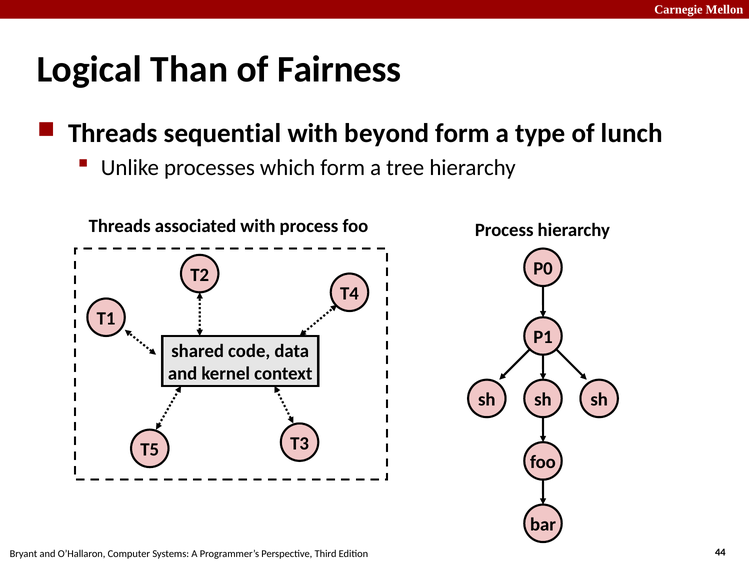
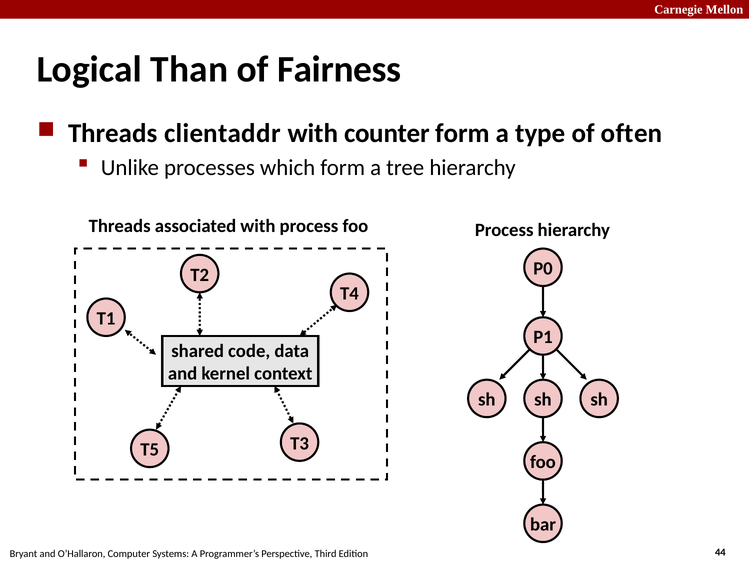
sequential: sequential -> clientaddr
beyond: beyond -> counter
lunch: lunch -> often
